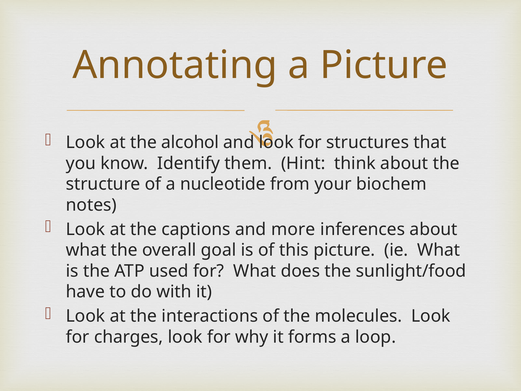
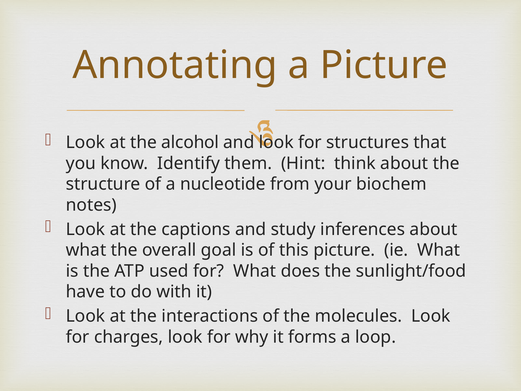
more: more -> study
